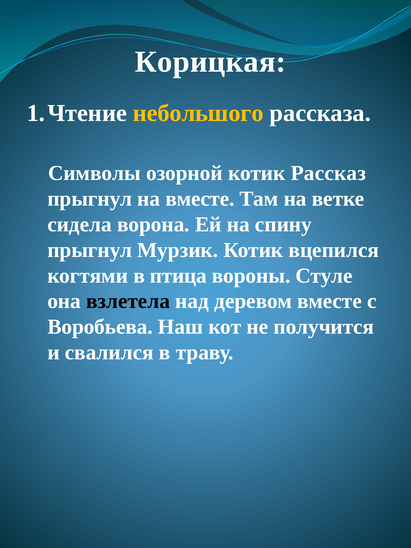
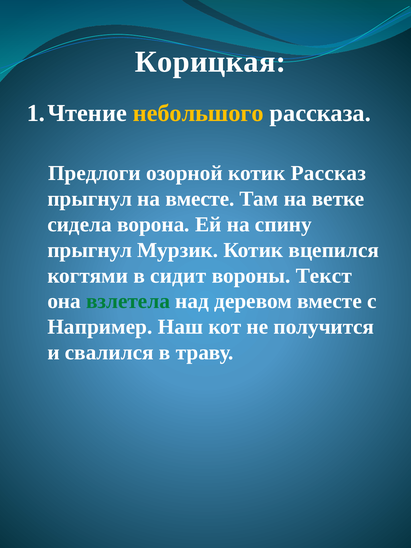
Символы: Символы -> Предлоги
птица: птица -> сидит
Стуле: Стуле -> Текст
взлетела colour: black -> green
Воробьева: Воробьева -> Например
